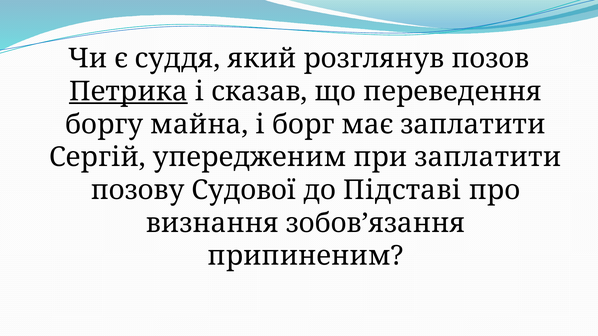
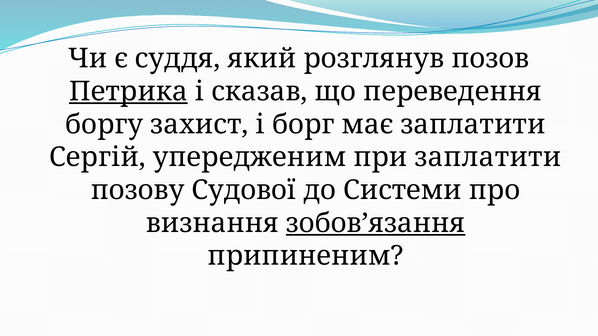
майна: майна -> захист
Підставі: Підставі -> Системи
зобов’язання underline: none -> present
